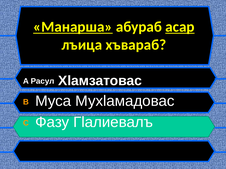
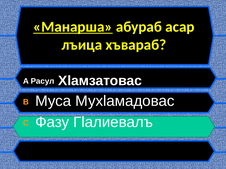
асар underline: present -> none
